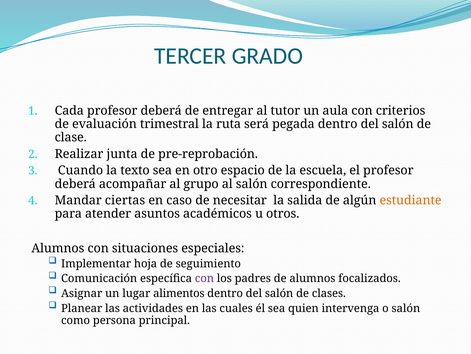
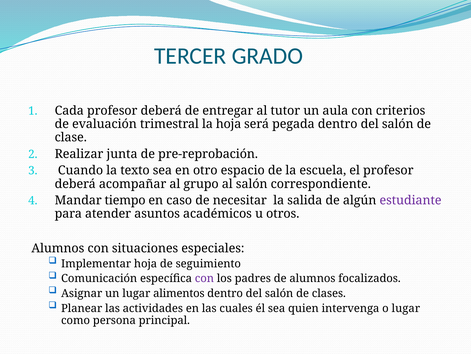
la ruta: ruta -> hoja
ciertas: ciertas -> tiempo
estudiante colour: orange -> purple
o salón: salón -> lugar
